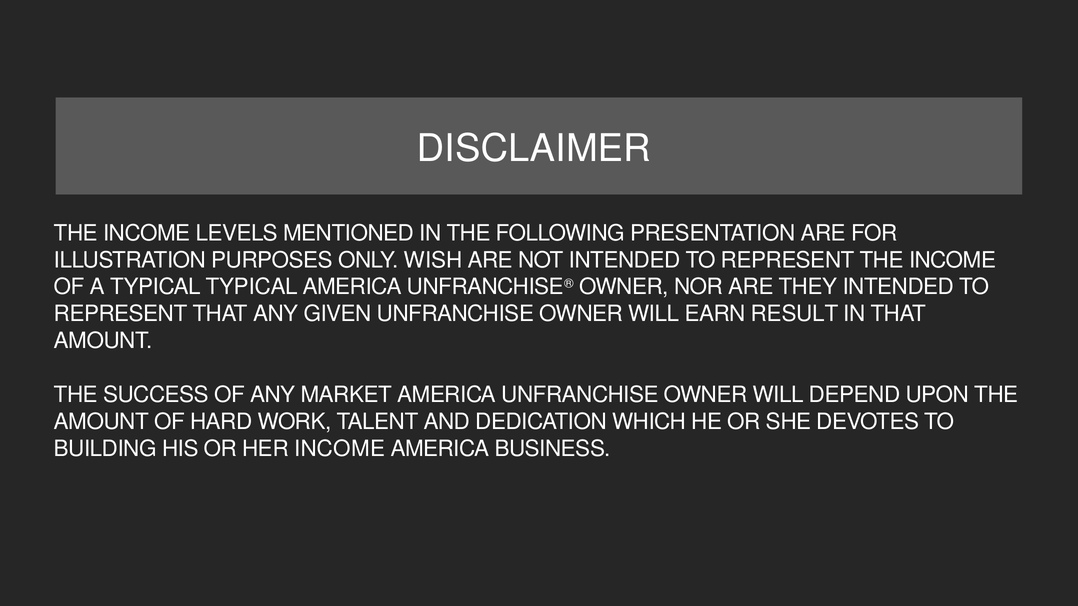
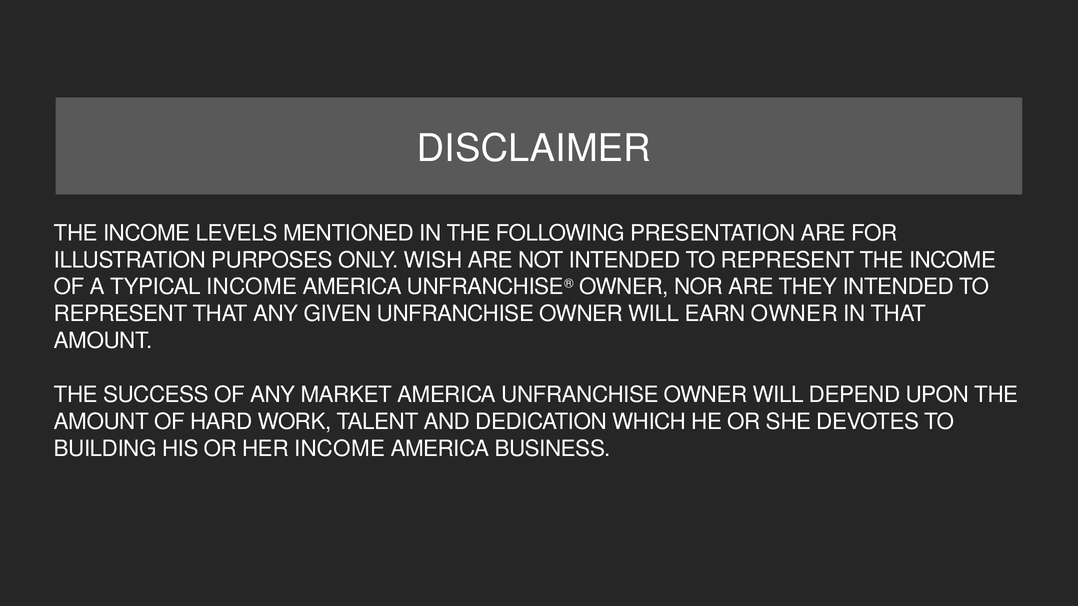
TYPICAL TYPICAL: TYPICAL -> INCOME
EARN RESULT: RESULT -> OWNER
